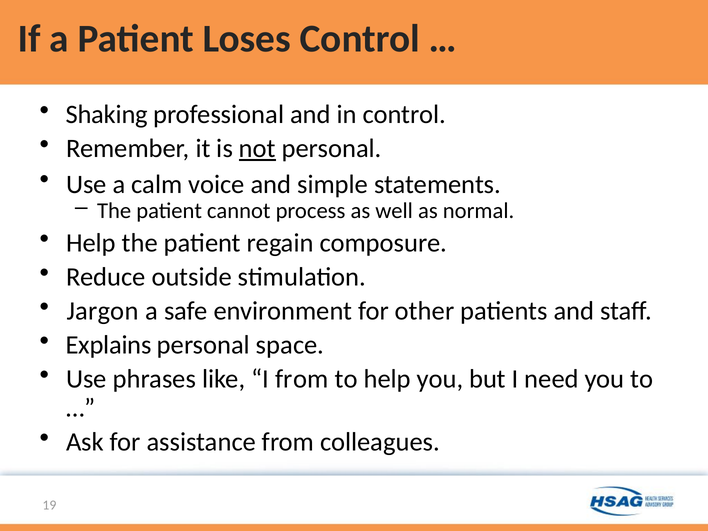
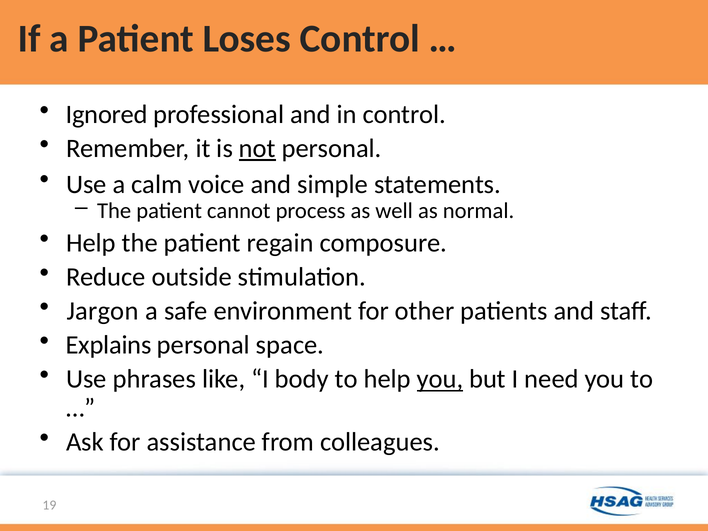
Shaking: Shaking -> Ignored
I from: from -> body
you at (440, 379) underline: none -> present
